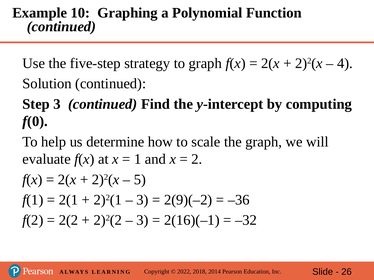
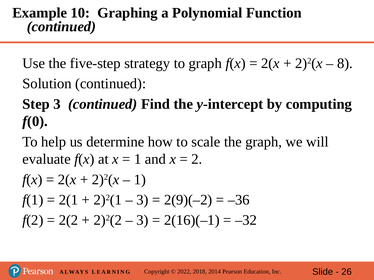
4: 4 -> 8
5 at (140, 180): 5 -> 1
